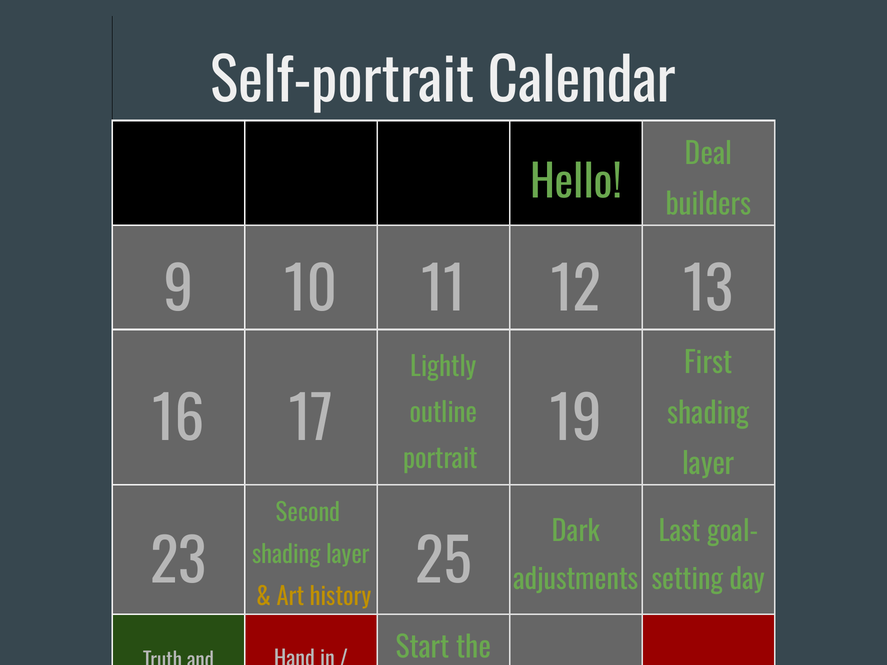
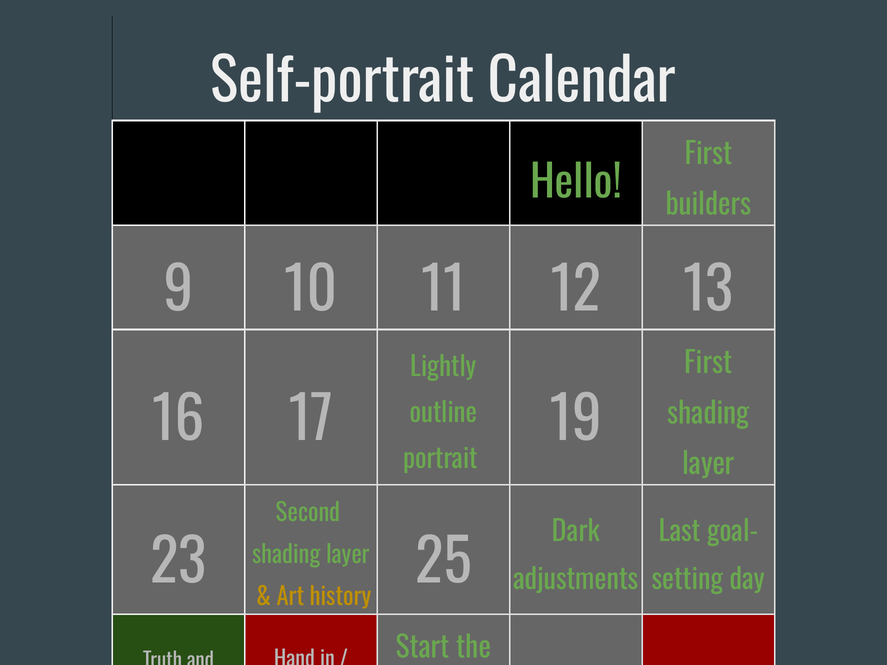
Deal at (708, 155): Deal -> First
